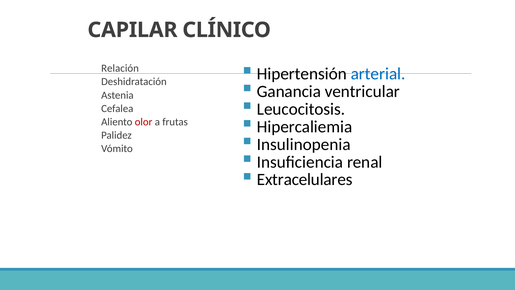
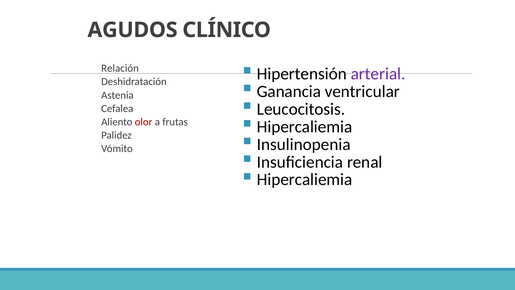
CAPILAR: CAPILAR -> AGUDOS
arterial colour: blue -> purple
Extracelulares at (305, 179): Extracelulares -> Hipercaliemia
